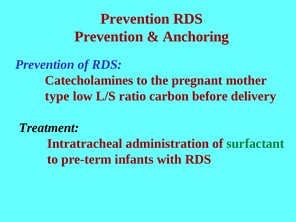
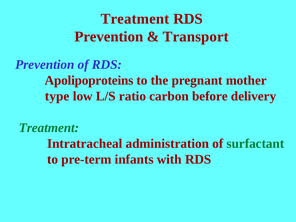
Prevention at (135, 19): Prevention -> Treatment
Anchoring: Anchoring -> Transport
Catecholamines: Catecholamines -> Apolipoproteins
Treatment at (49, 128) colour: black -> green
